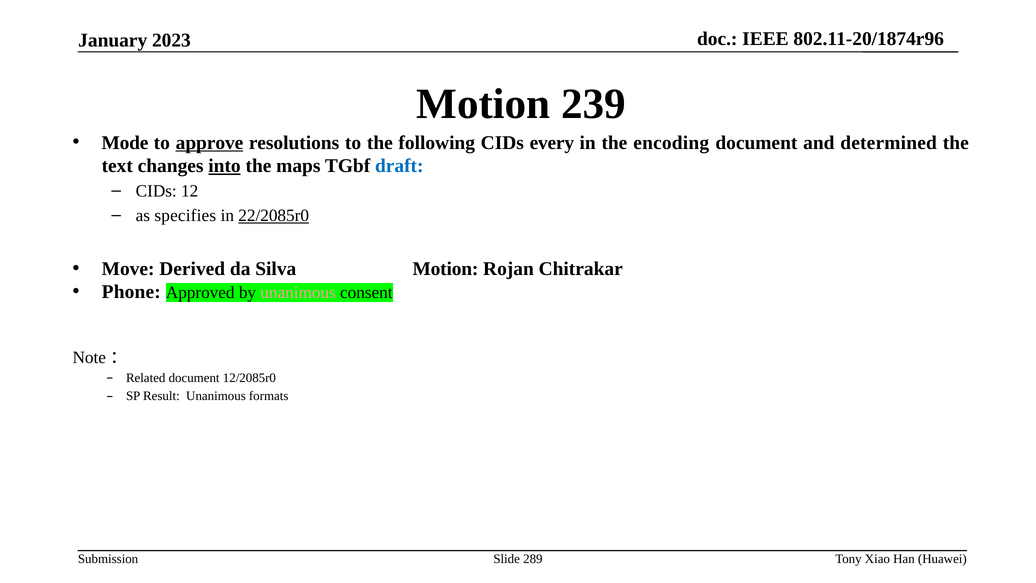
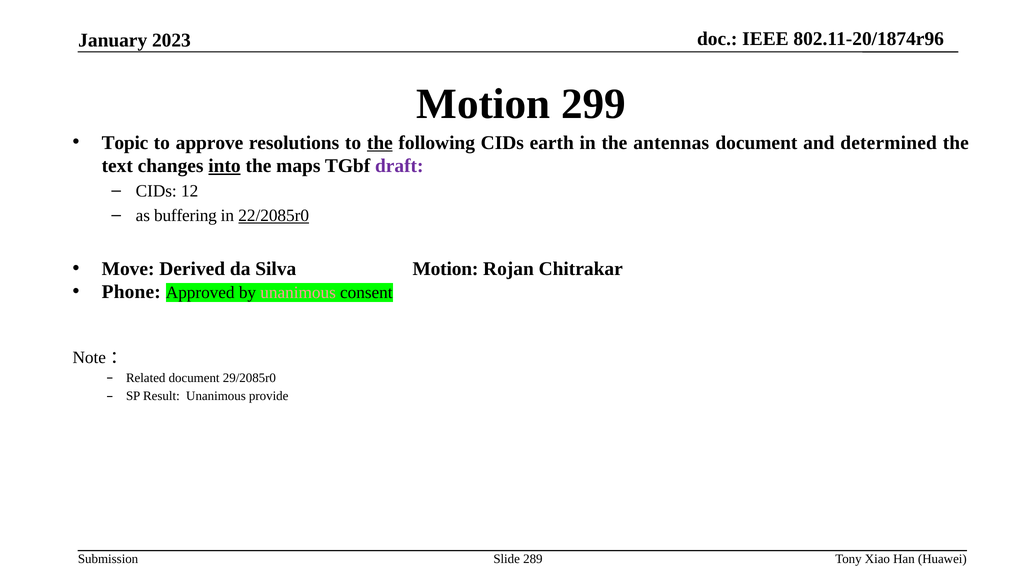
239: 239 -> 299
Mode: Mode -> Topic
approve underline: present -> none
the at (380, 143) underline: none -> present
every: every -> earth
encoding: encoding -> antennas
draft colour: blue -> purple
specifies: specifies -> buffering
12/2085r0: 12/2085r0 -> 29/2085r0
formats: formats -> provide
